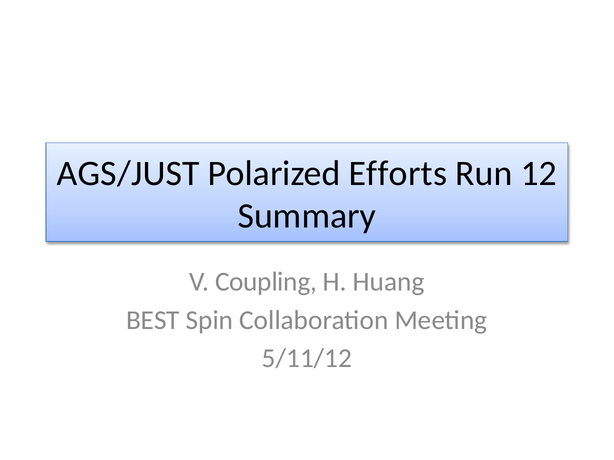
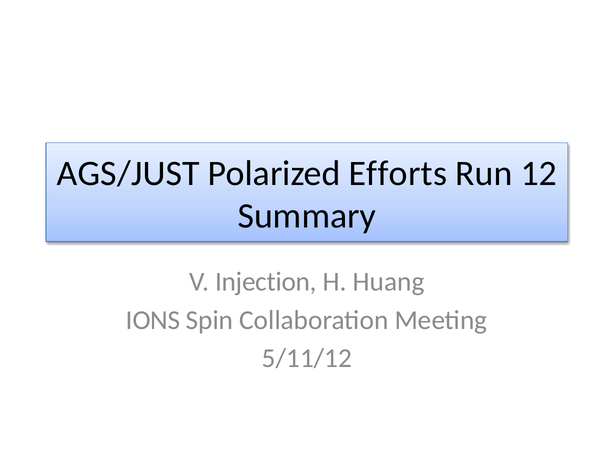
Coupling: Coupling -> Injection
BEST: BEST -> IONS
